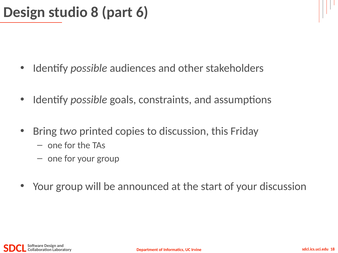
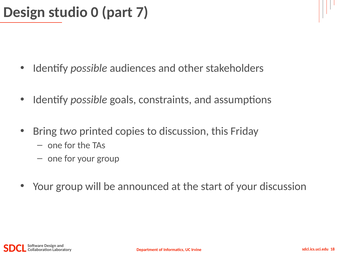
8: 8 -> 0
6: 6 -> 7
